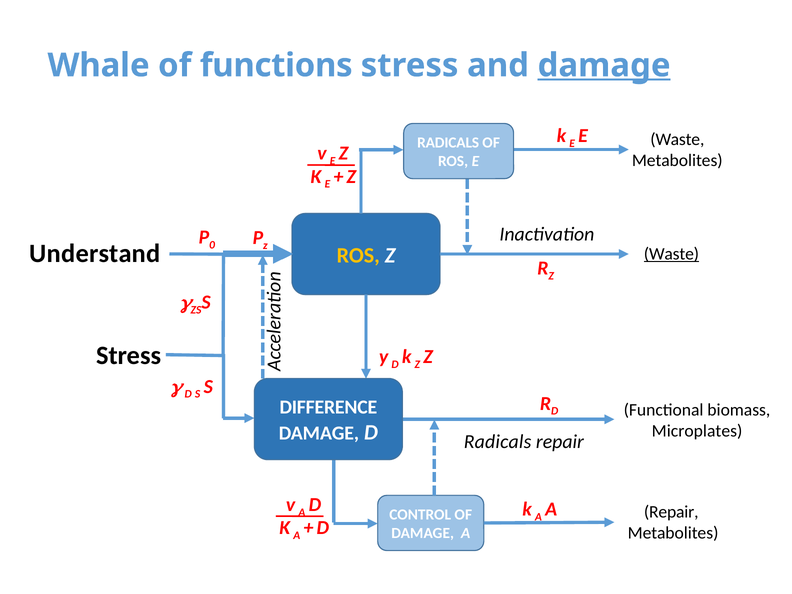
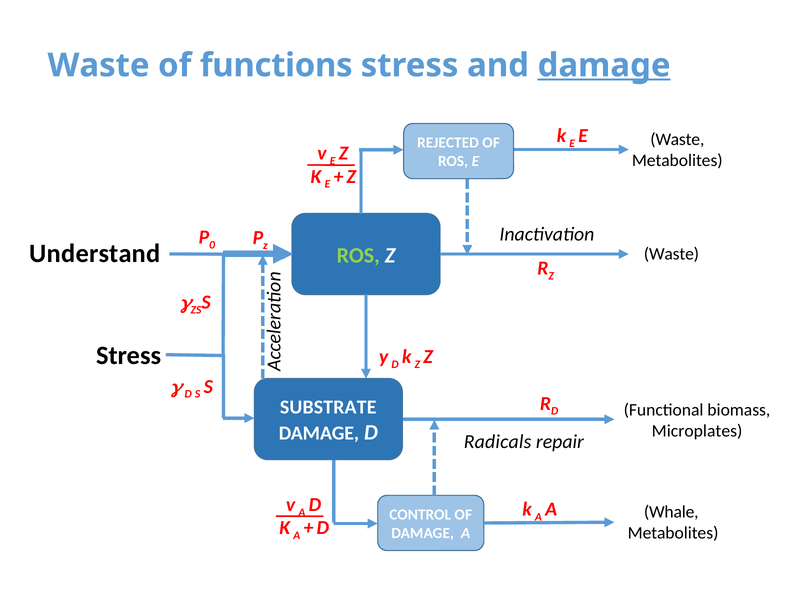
Whale at (99, 65): Whale -> Waste
RADICALS at (448, 143): RADICALS -> REJECTED
ROS at (358, 256) colour: yellow -> light green
Waste at (671, 254) underline: present -> none
DIFFERENCE: DIFFERENCE -> SUBSTRATE
Repair at (671, 512): Repair -> Whale
